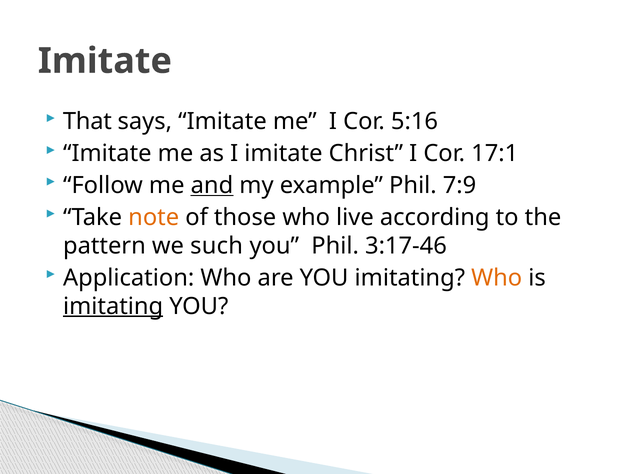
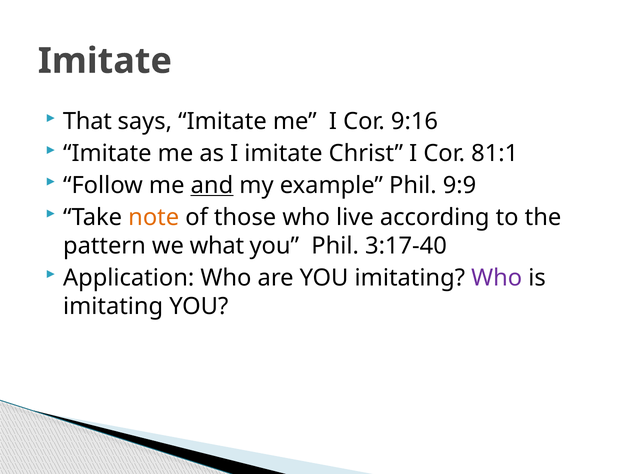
5:16: 5:16 -> 9:16
17:1: 17:1 -> 81:1
7:9: 7:9 -> 9:9
such: such -> what
3:17-46: 3:17-46 -> 3:17-40
Who at (497, 278) colour: orange -> purple
imitating at (113, 306) underline: present -> none
